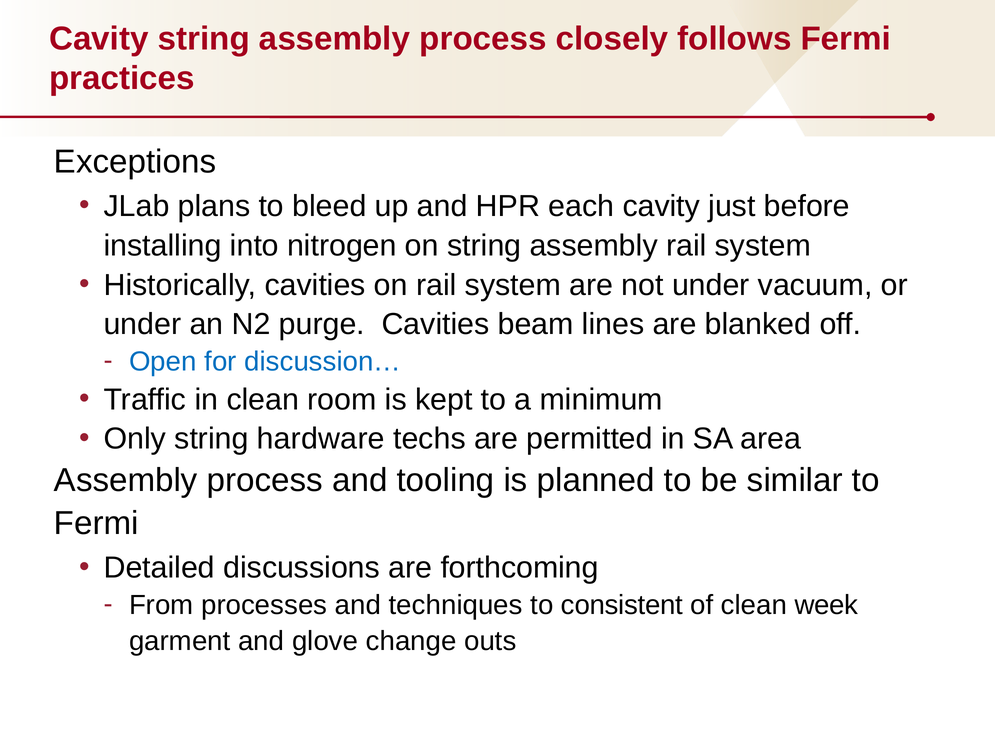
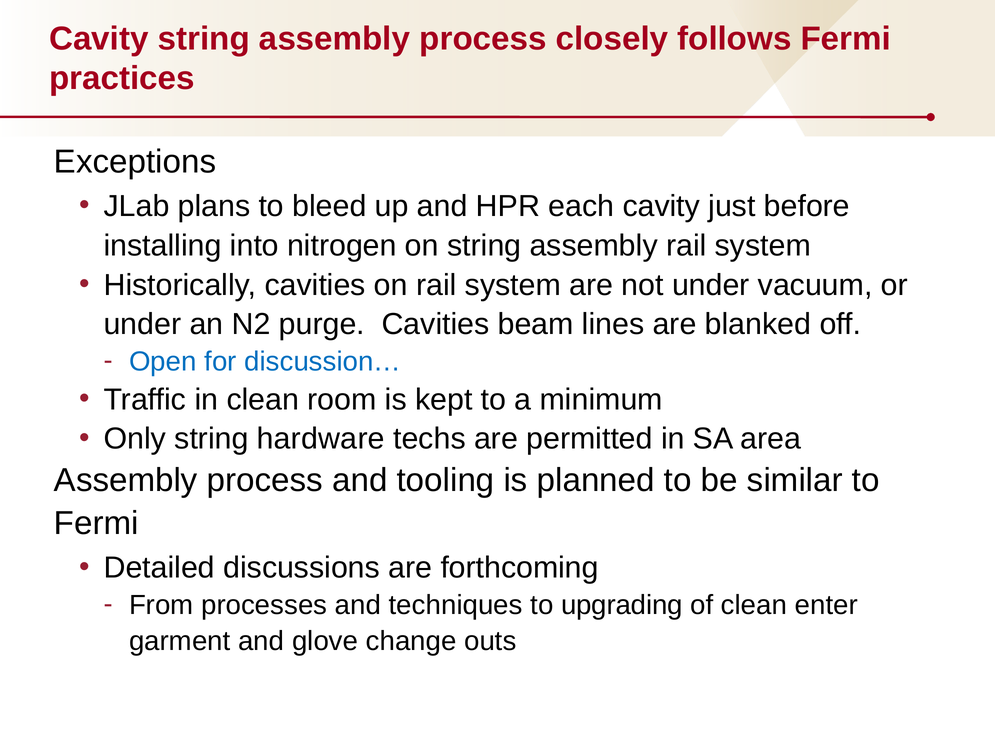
consistent: consistent -> upgrading
week: week -> enter
